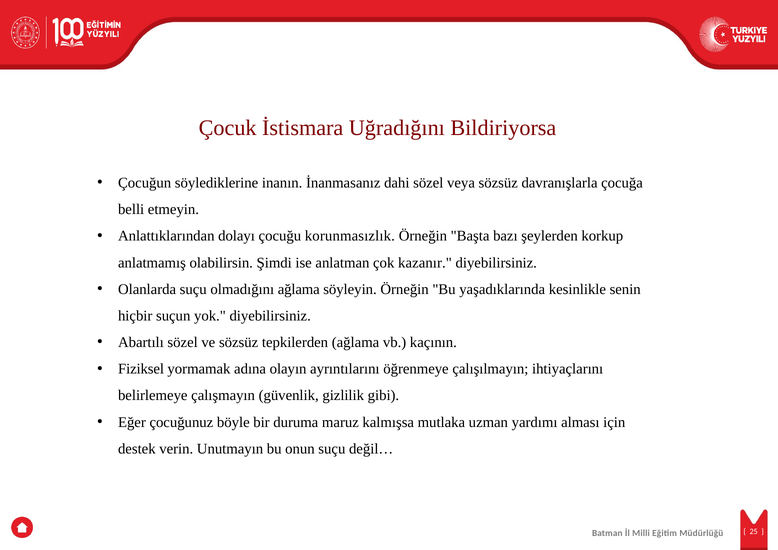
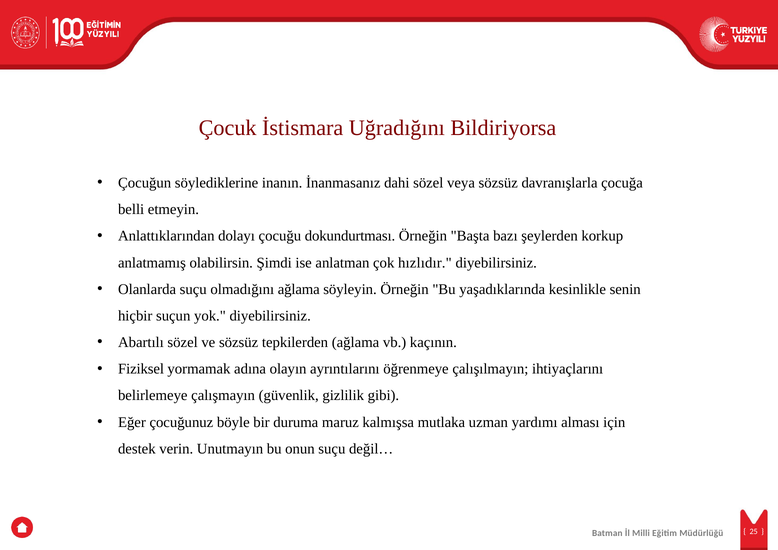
korunmasızlık: korunmasızlık -> dokundurtması
kazanır: kazanır -> hızlıdır
